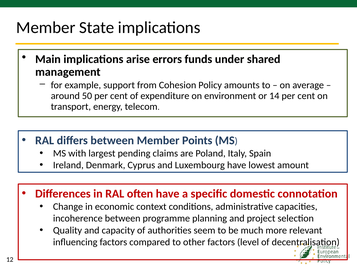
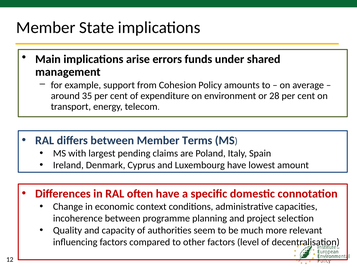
50: 50 -> 35
14: 14 -> 28
Points: Points -> Terms
